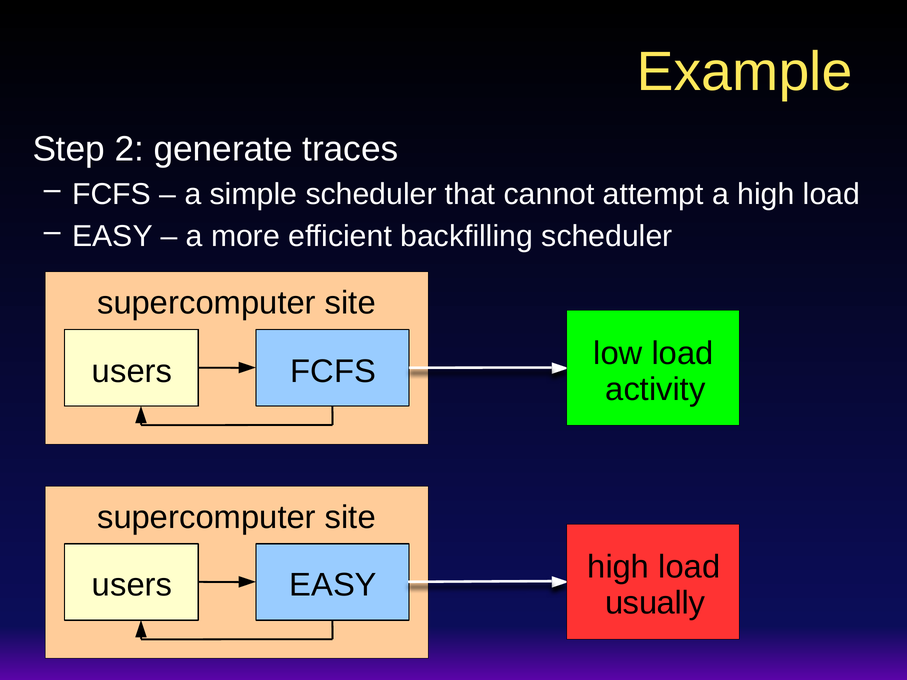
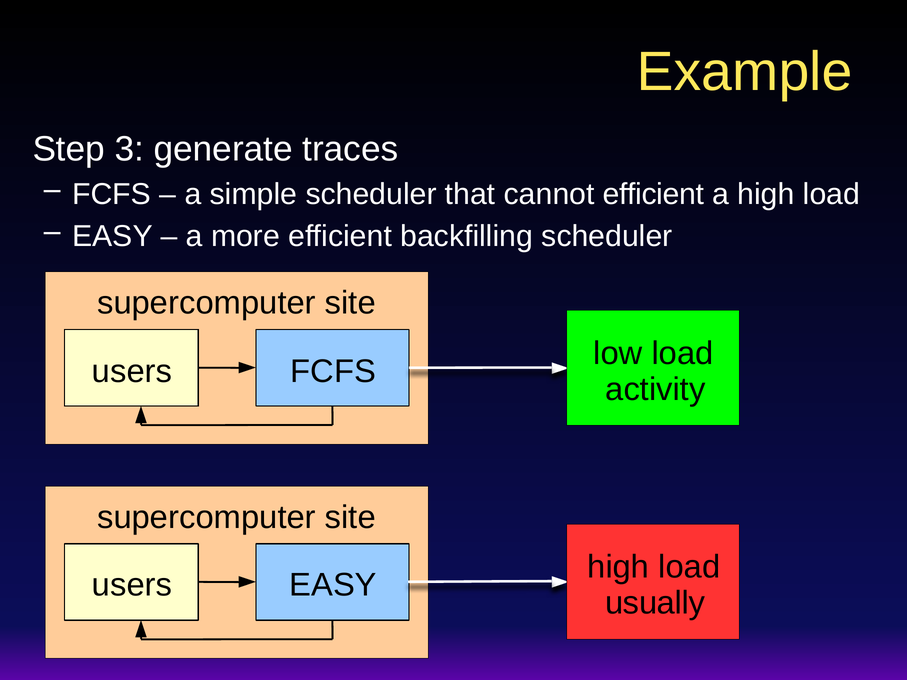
2: 2 -> 3
cannot attempt: attempt -> efficient
